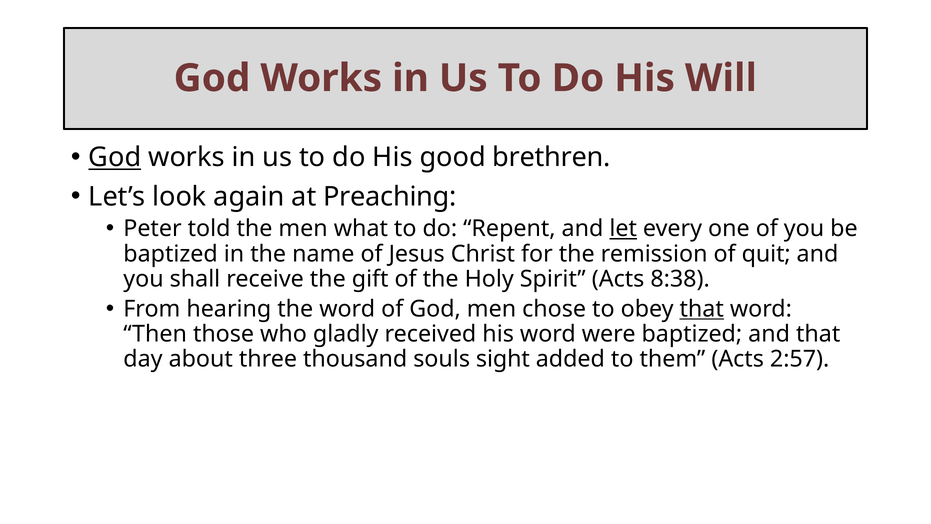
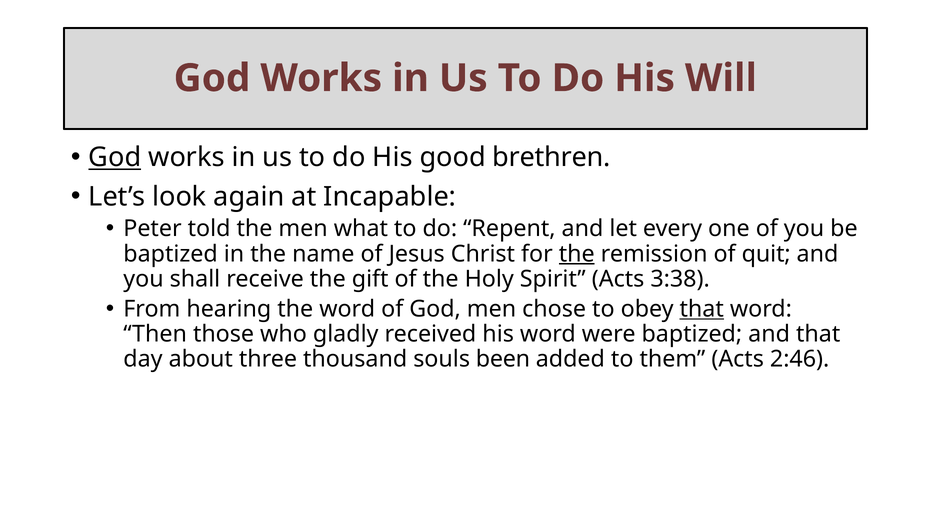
Preaching: Preaching -> Incapable
let underline: present -> none
the at (577, 254) underline: none -> present
8:38: 8:38 -> 3:38
sight: sight -> been
2:57: 2:57 -> 2:46
